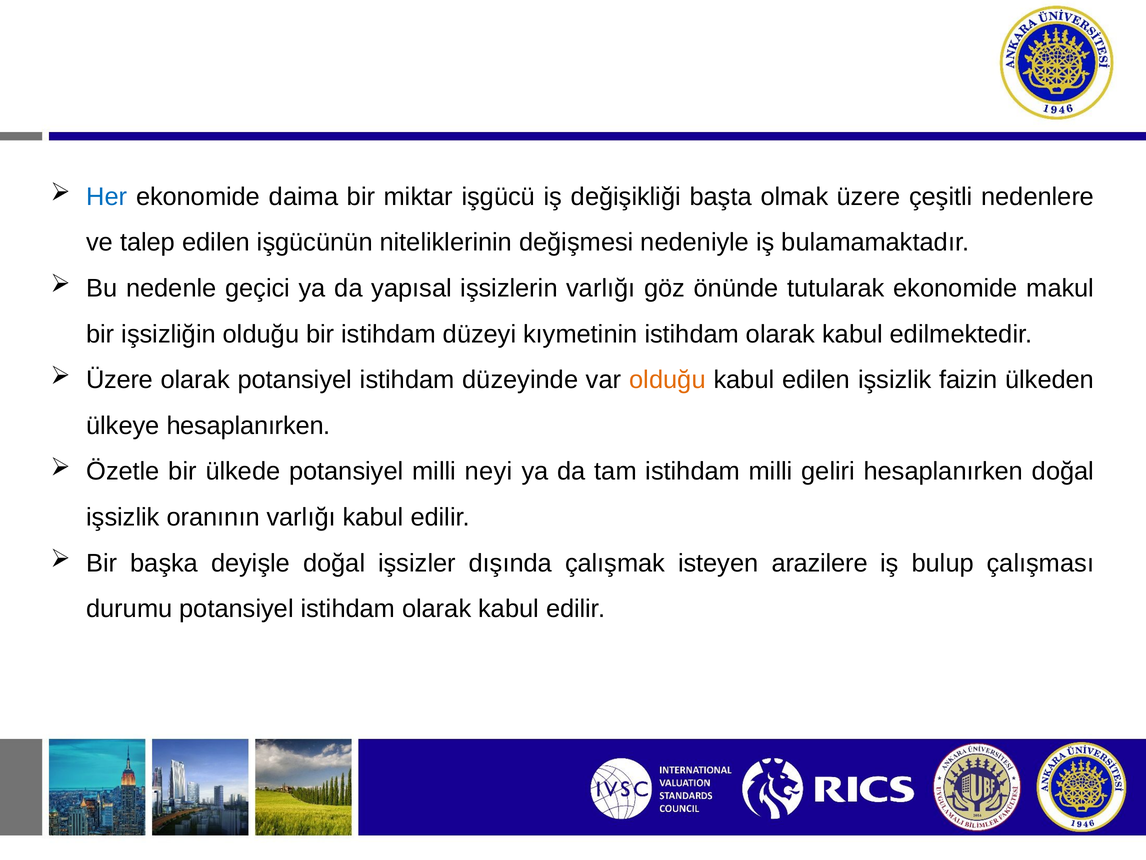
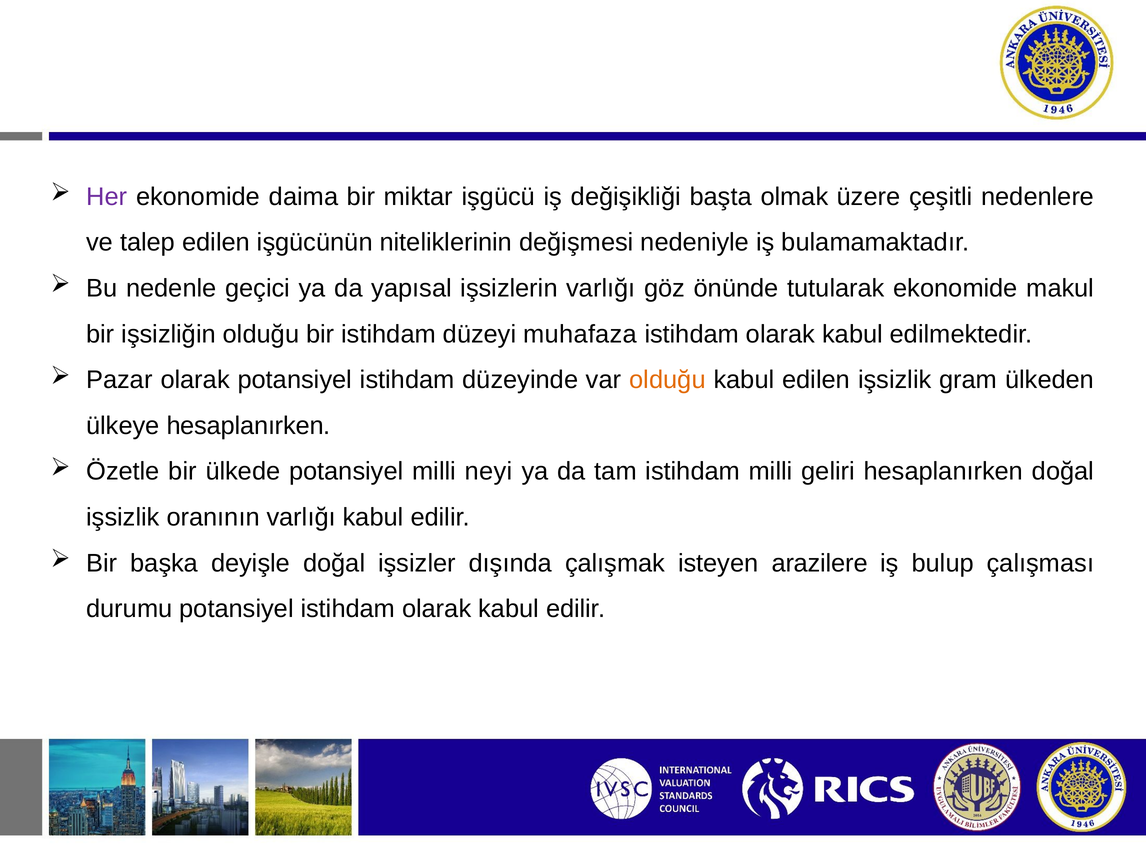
Her colour: blue -> purple
kıymetinin: kıymetinin -> muhafaza
Üzere at (120, 380): Üzere -> Pazar
faizin: faizin -> gram
